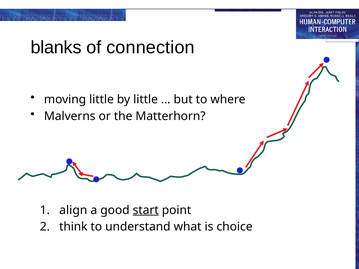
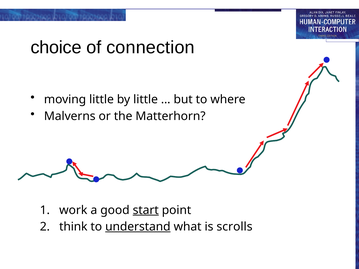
blanks: blanks -> choice
align: align -> work
understand underline: none -> present
choice: choice -> scrolls
